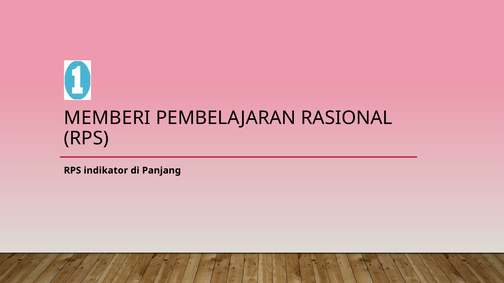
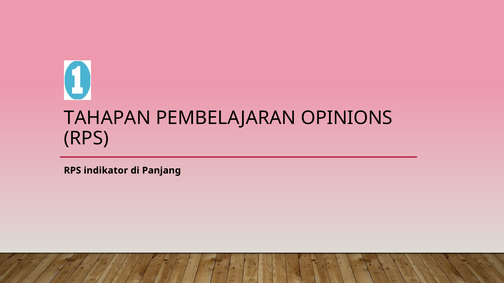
MEMBERI: MEMBERI -> TAHAPAN
RASIONAL: RASIONAL -> OPINIONS
